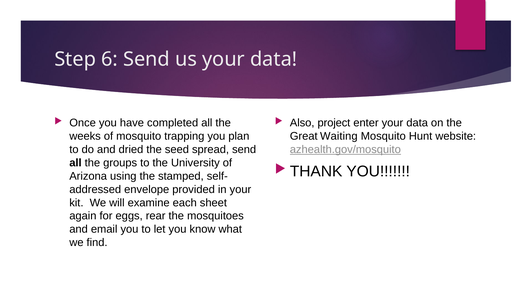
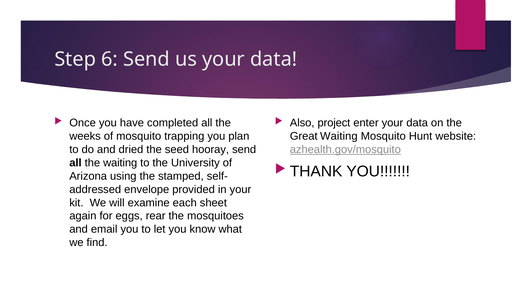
spread: spread -> hooray
the groups: groups -> waiting
